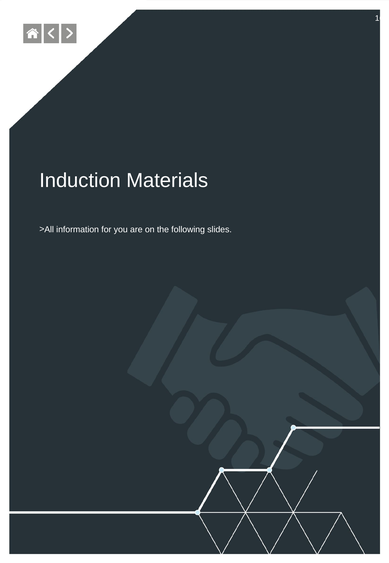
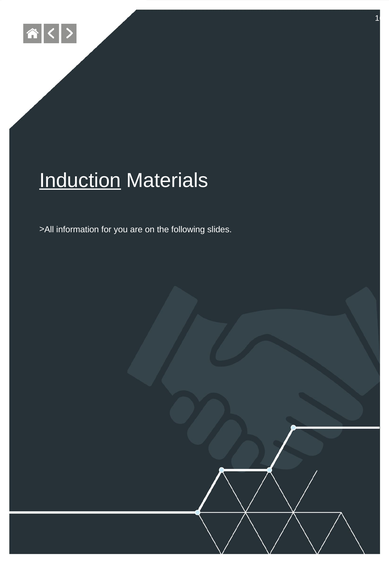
Induction underline: none -> present
